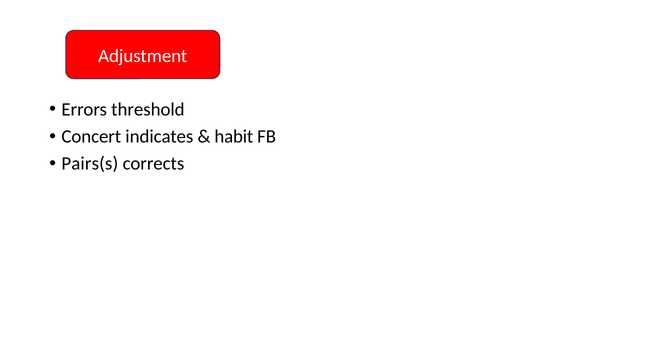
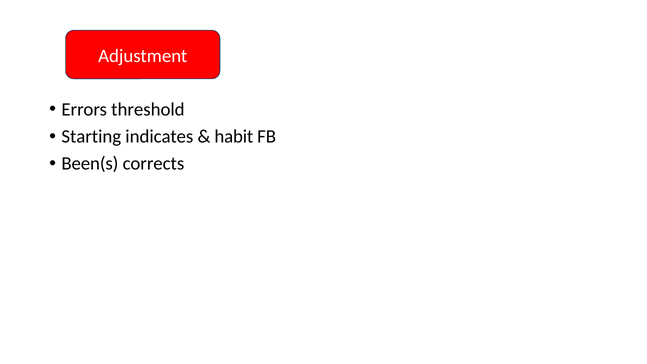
Concert: Concert -> Starting
Pairs(s: Pairs(s -> Been(s
